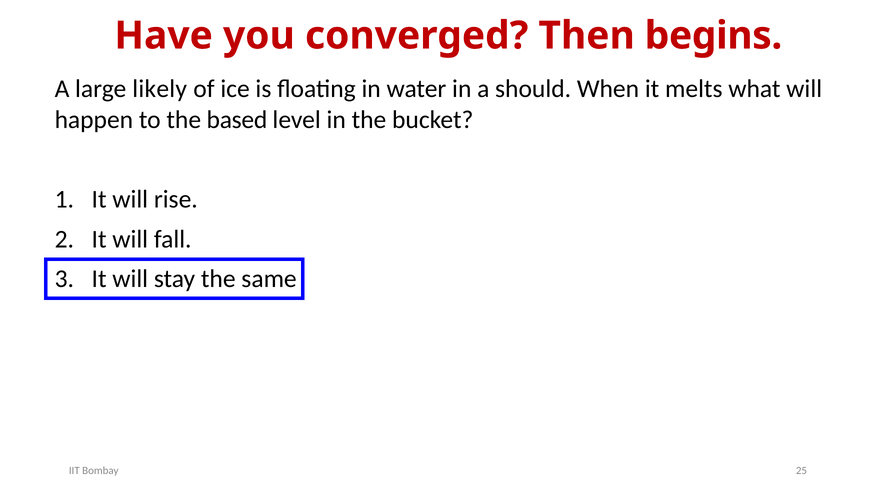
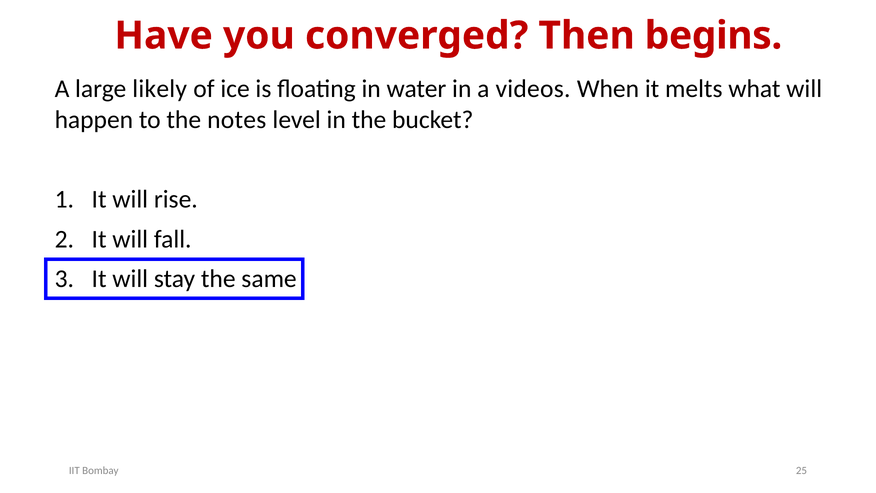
should: should -> videos
based: based -> notes
